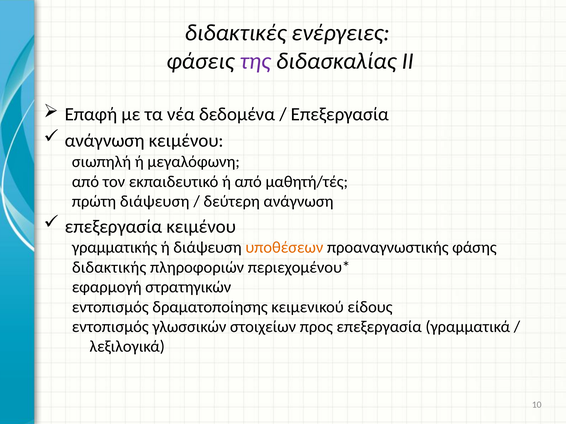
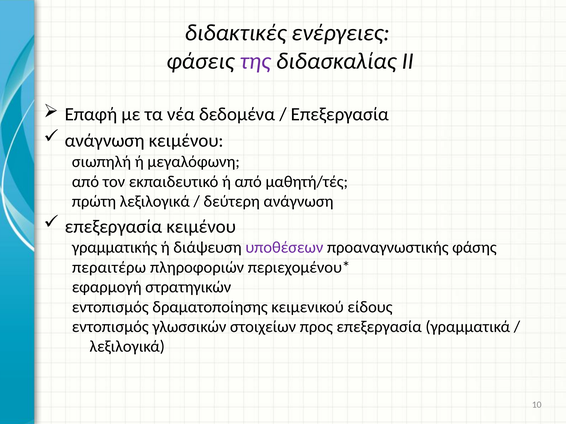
πρώτη διάψευση: διάψευση -> λεξιλογικά
υποθέσεων colour: orange -> purple
διδακτικής: διδακτικής -> περαιτέρω
